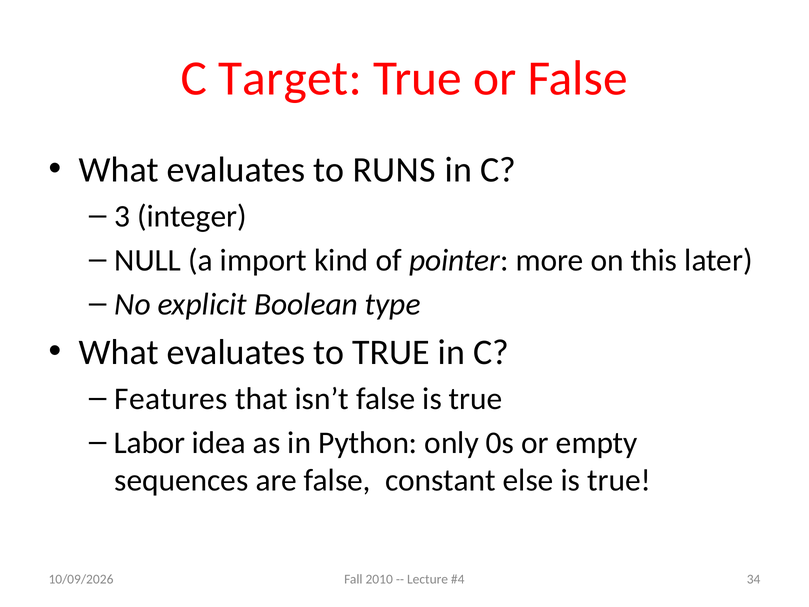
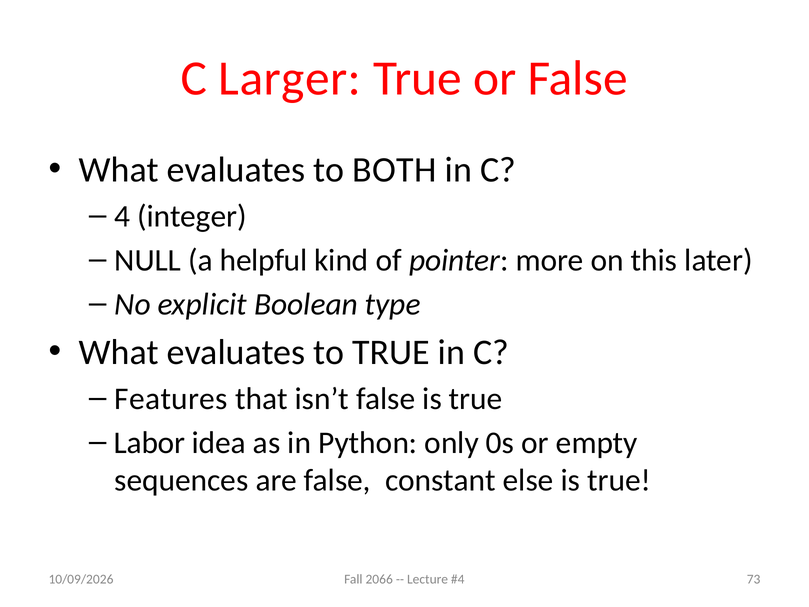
Target: Target -> Larger
RUNS: RUNS -> BOTH
3: 3 -> 4
import: import -> helpful
2010: 2010 -> 2066
34: 34 -> 73
